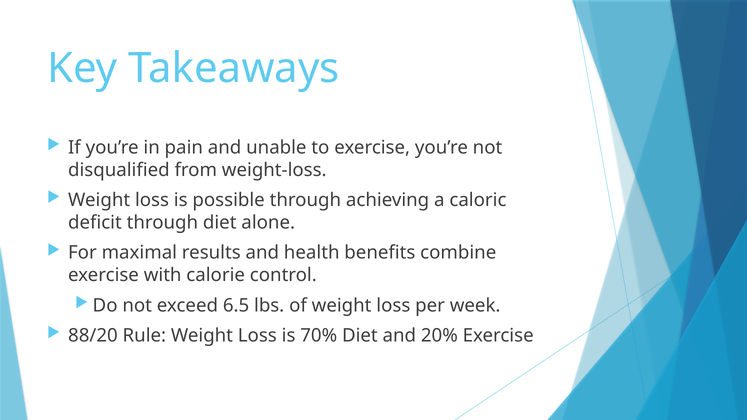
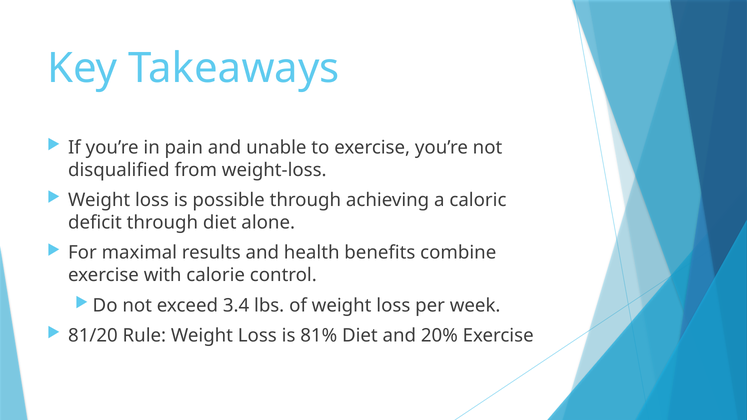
6.5: 6.5 -> 3.4
88/20: 88/20 -> 81/20
70%: 70% -> 81%
